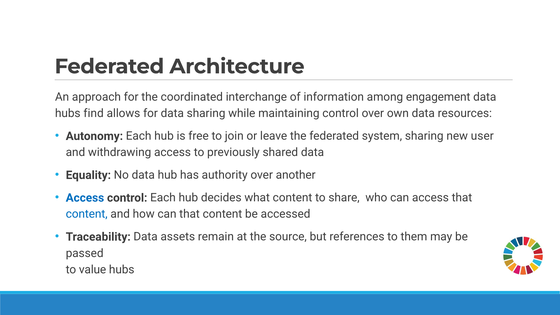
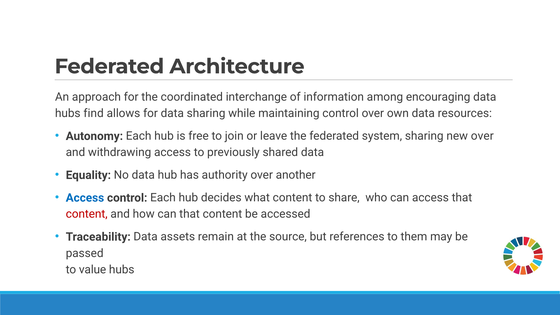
engagement: engagement -> encouraging
new user: user -> over
content at (87, 214) colour: blue -> red
